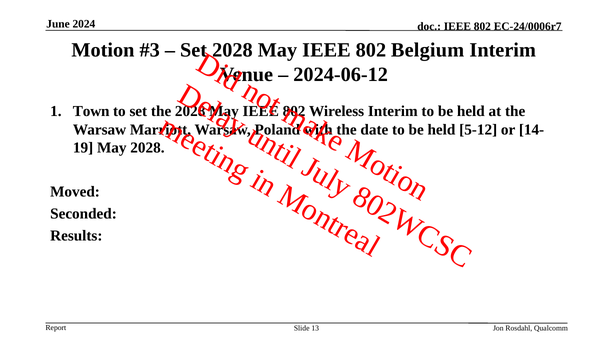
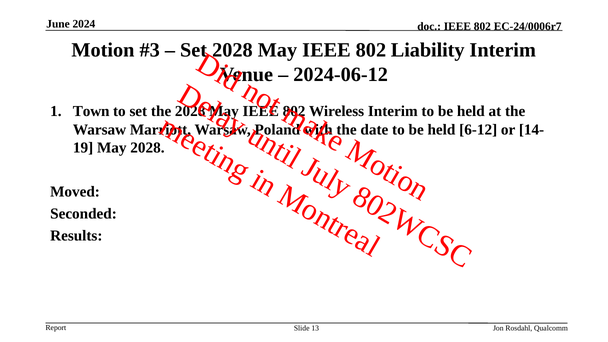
Belgium: Belgium -> Liability
5-12: 5-12 -> 6-12
